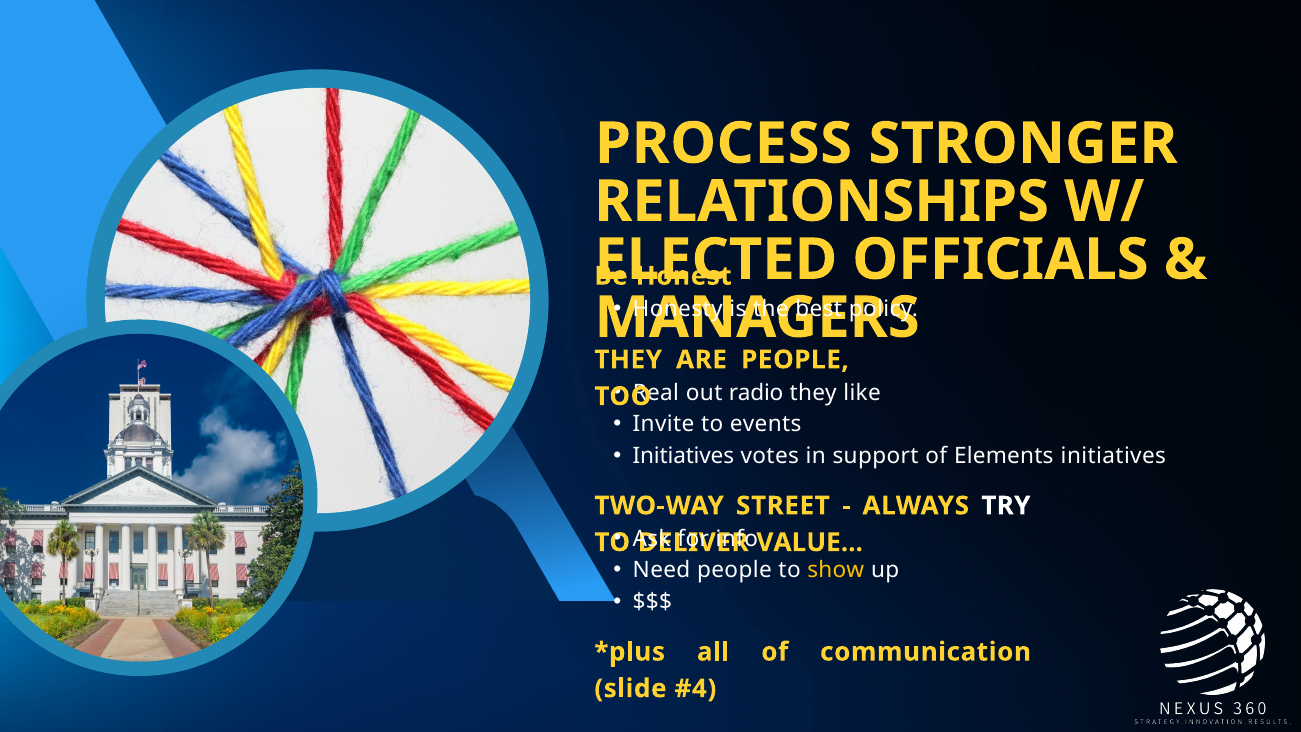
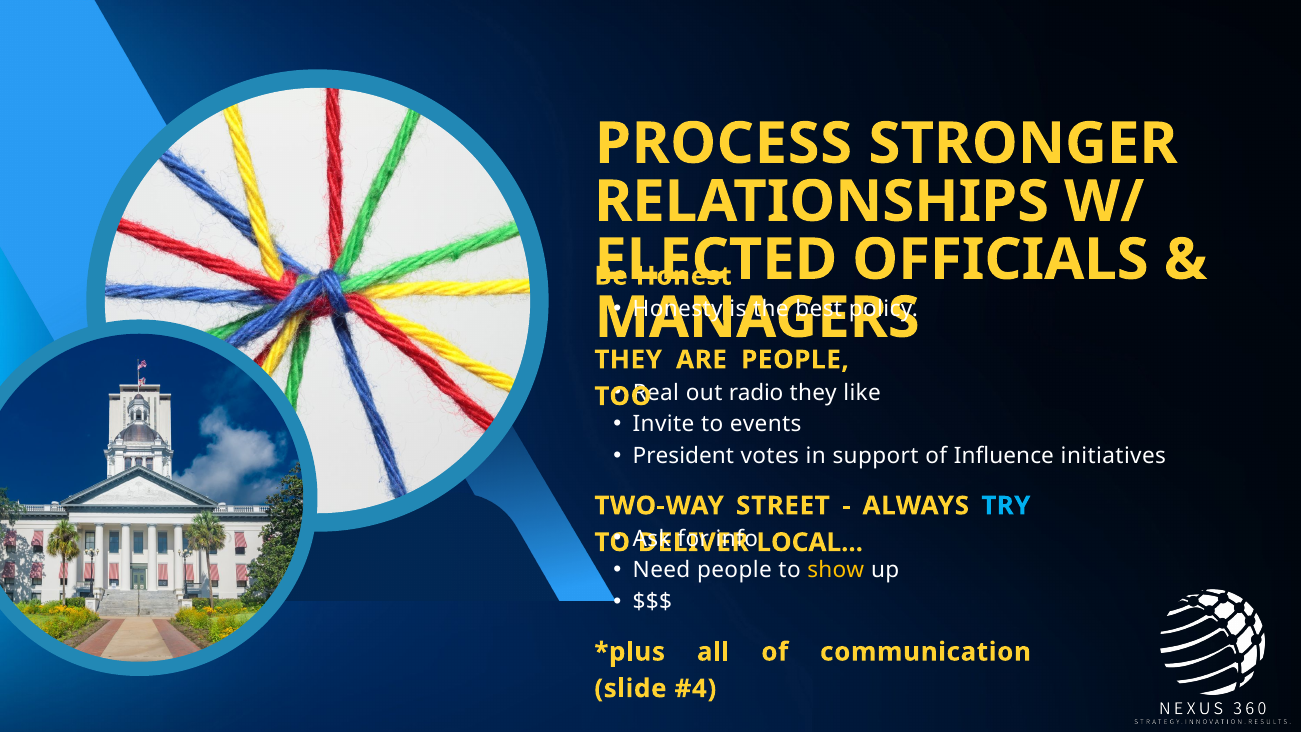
Initiatives at (683, 456): Initiatives -> President
Elements: Elements -> Influence
TRY colour: white -> light blue
VALUE: VALUE -> LOCAL
